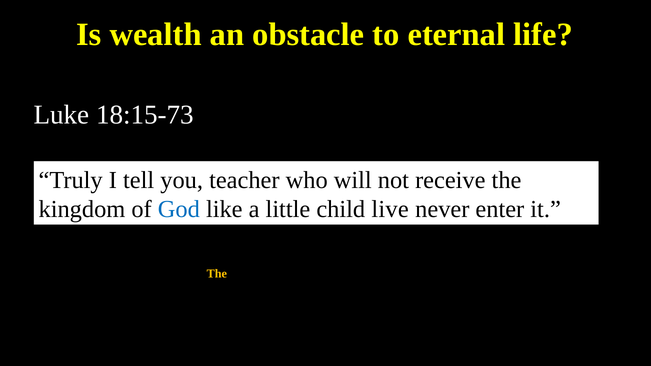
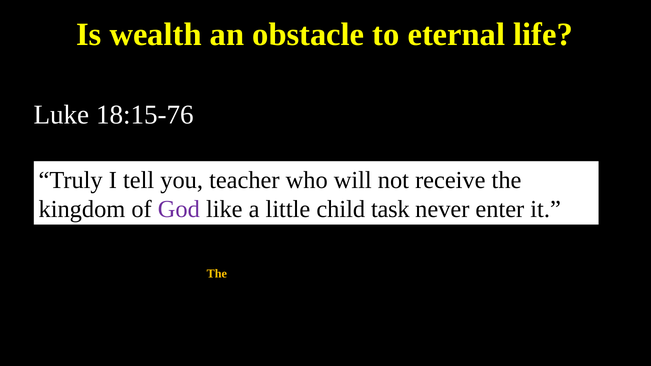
18:15-73: 18:15-73 -> 18:15-76
God colour: blue -> purple
live: live -> task
